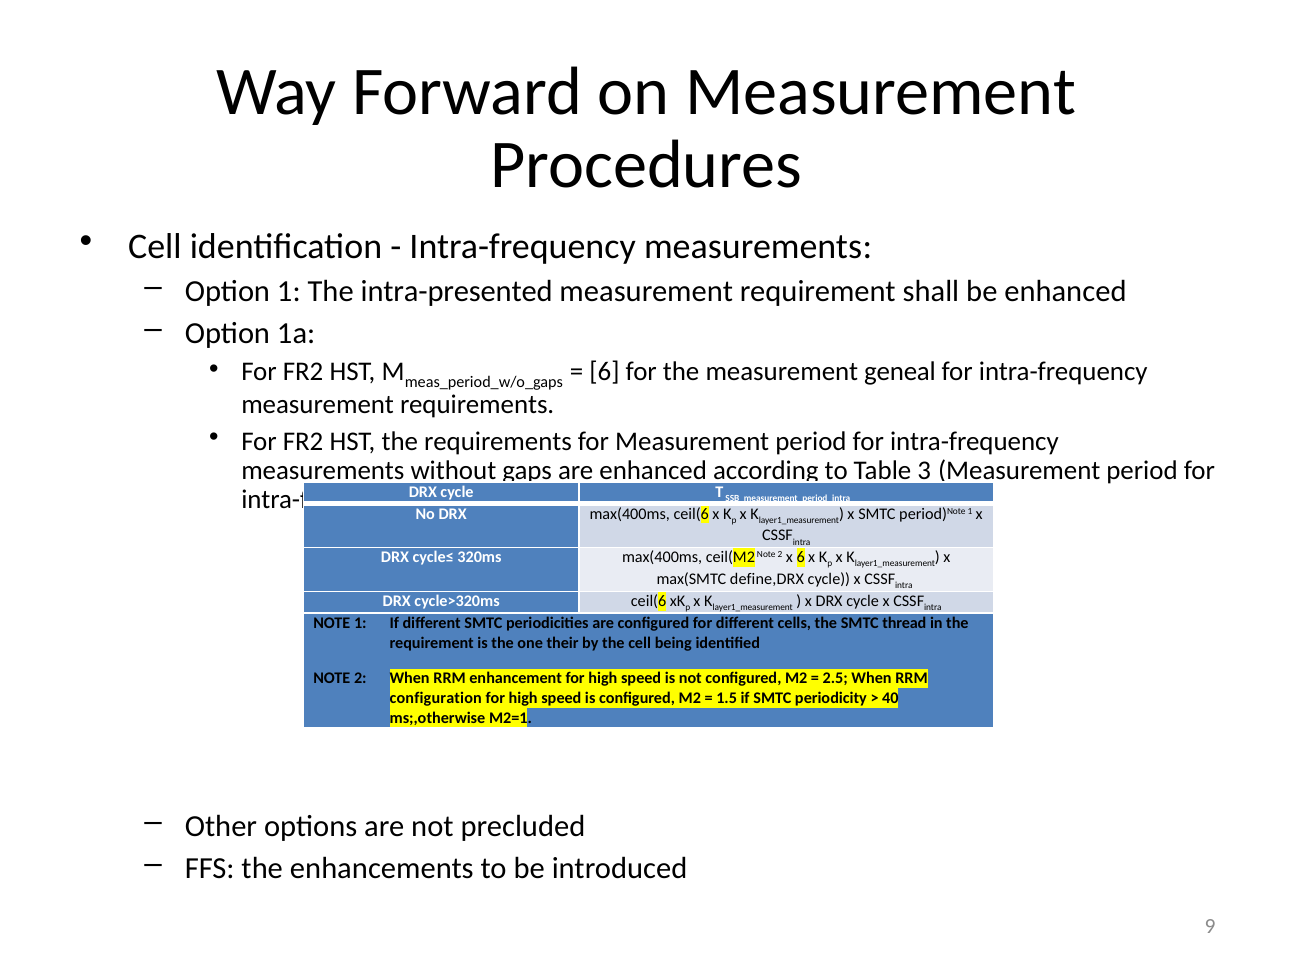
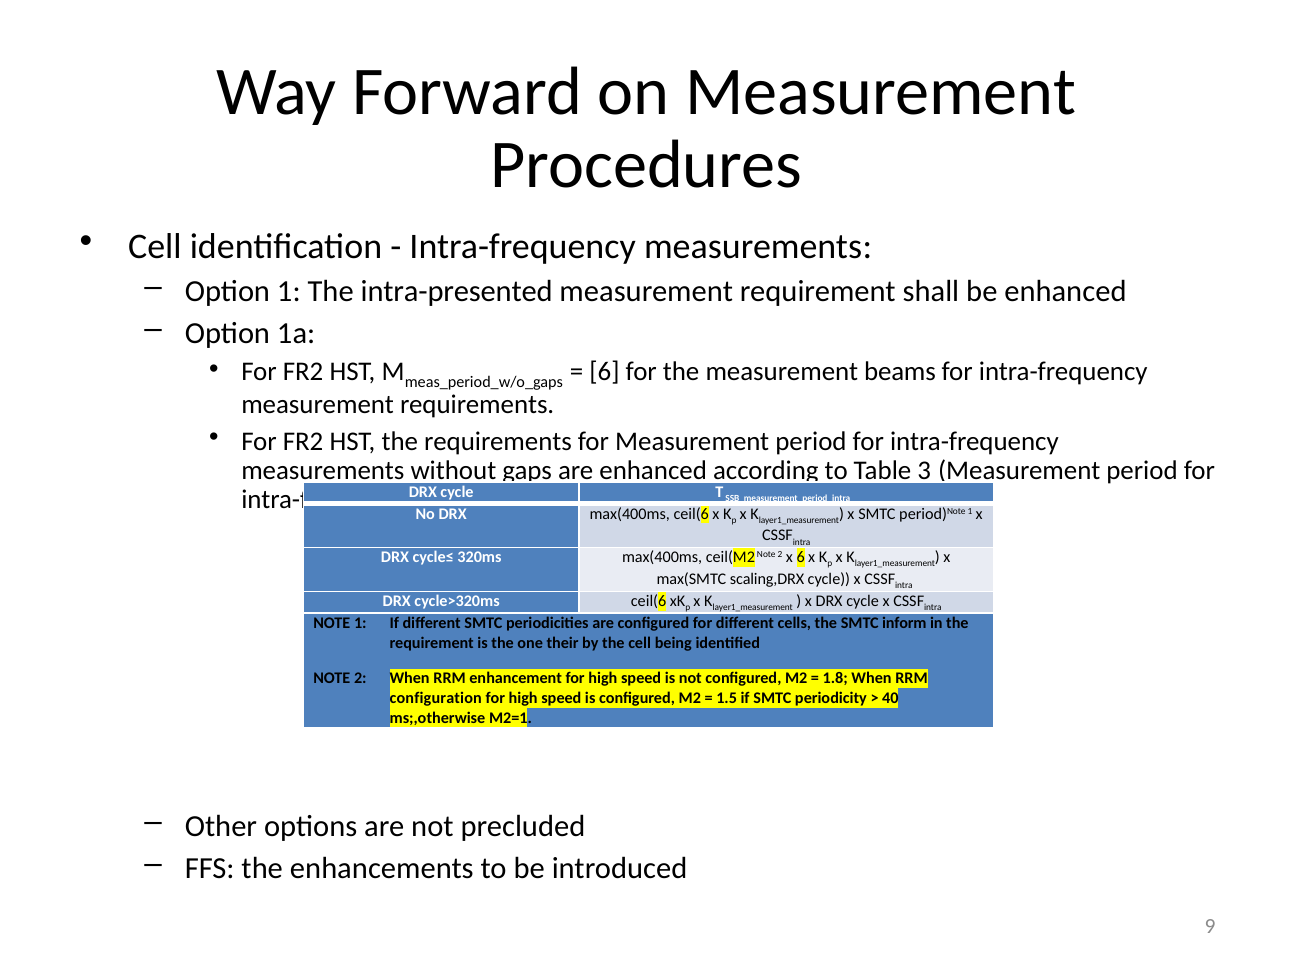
geneal: geneal -> beams
define,DRX: define,DRX -> scaling,DRX
thread: thread -> inform
2.5: 2.5 -> 1.8
